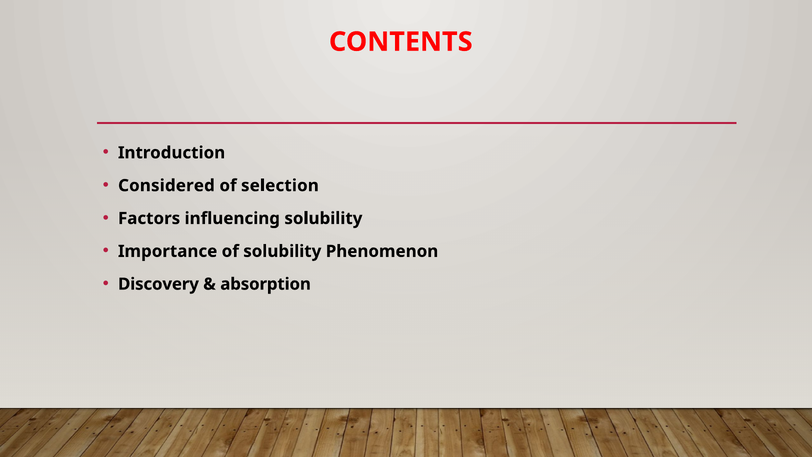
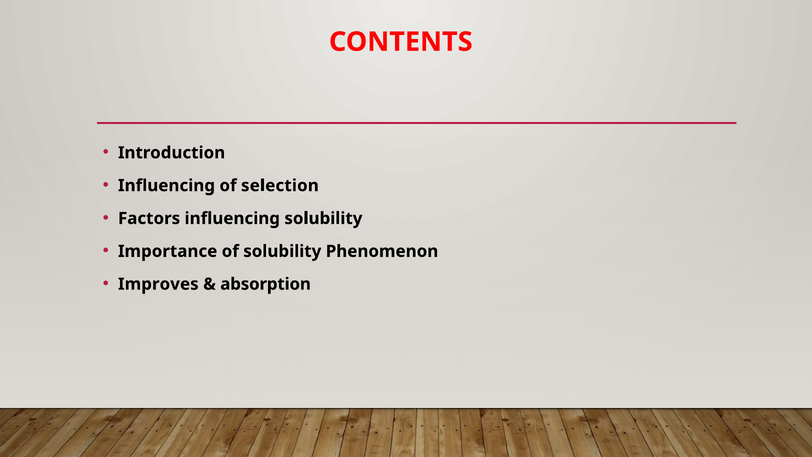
Considered at (166, 186): Considered -> Influencing
Discovery: Discovery -> Improves
